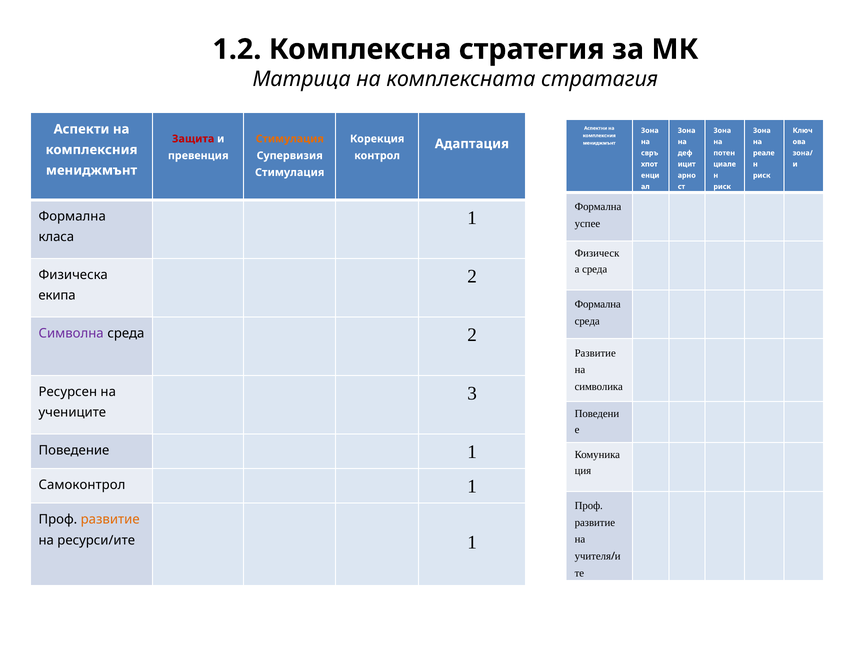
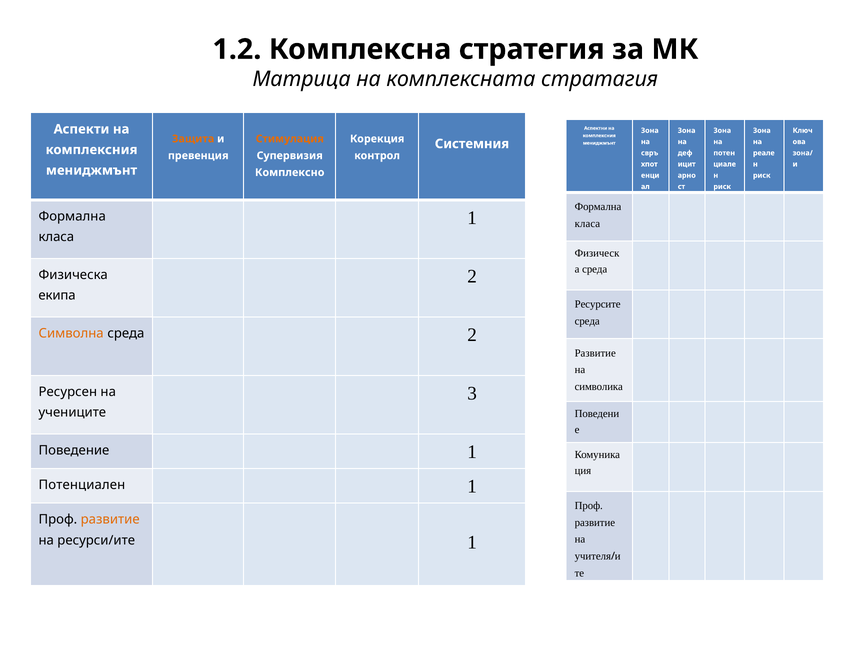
Защита colour: red -> orange
Адаптация: Адаптация -> Системния
Стимулация at (290, 172): Стимулация -> Комплексно
успее at (587, 224): успее -> класа
Формална at (598, 304): Формална -> Ресурсите
Символна colour: purple -> orange
Самоконтрол: Самоконтрол -> Потенциален
